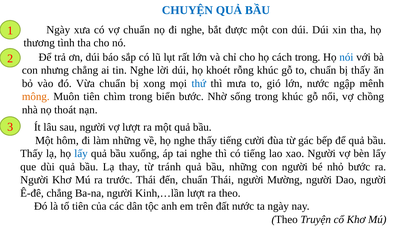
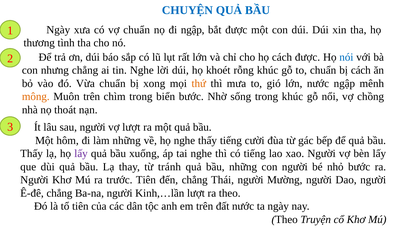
đi nghe: nghe -> ngập
cách trong: trong -> được
bị thấy: thấy -> cách
thứ colour: blue -> orange
Muôn tiên: tiên -> trên
lấy at (81, 154) colour: blue -> purple
trước Thái: Thái -> Tiên
đến chuẩn: chuẩn -> chẳng
